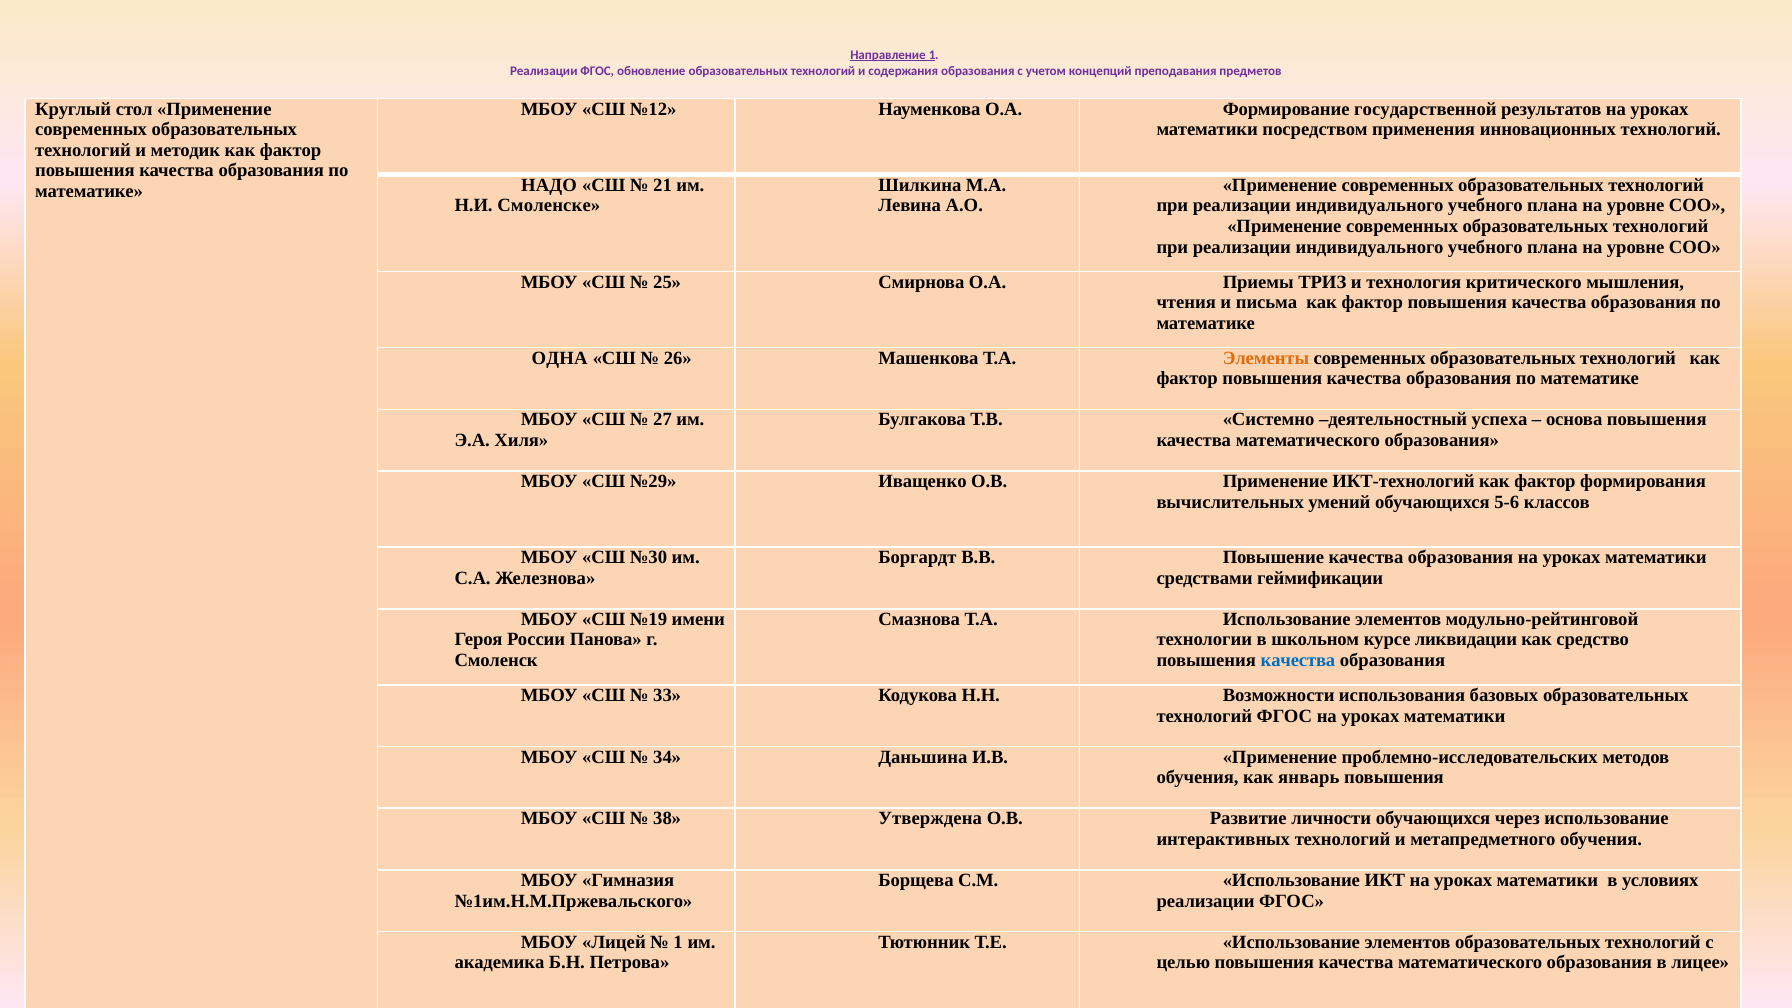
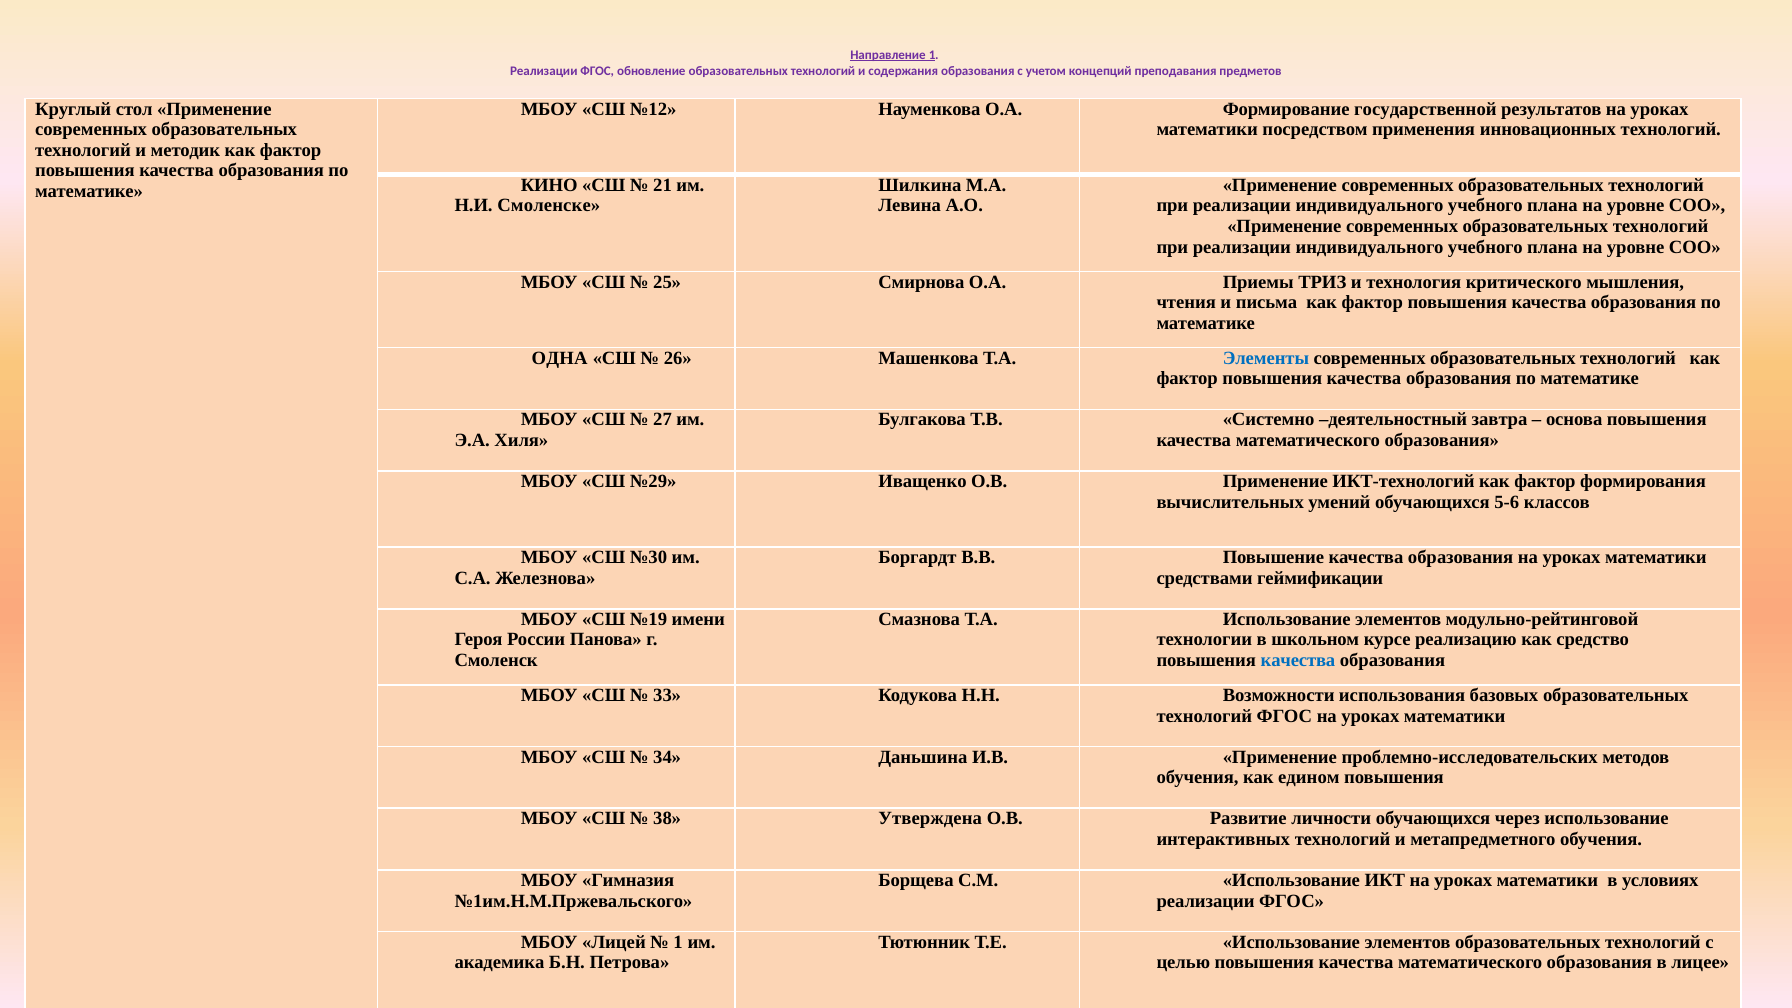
НАДО: НАДО -> КИНО
Элементы colour: orange -> blue
успеха: успеха -> завтра
ликвидации: ликвидации -> реализацию
январь: январь -> едином
